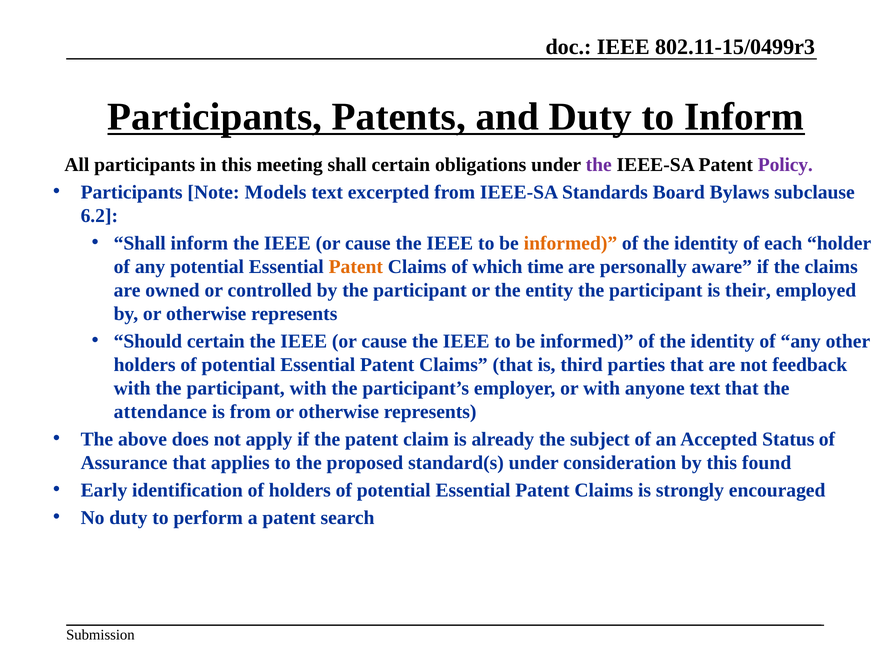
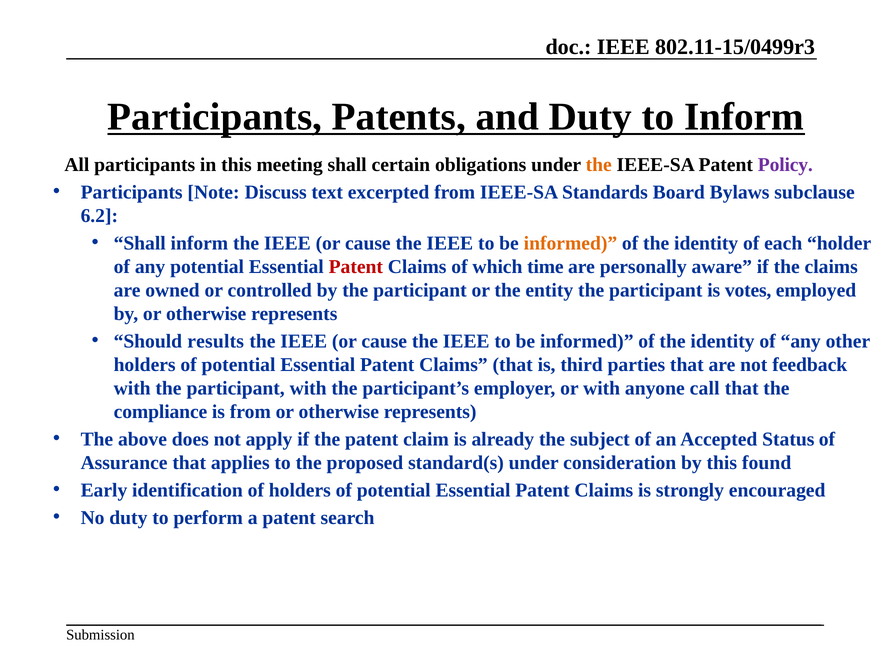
the at (599, 165) colour: purple -> orange
Models: Models -> Discuss
Patent at (356, 267) colour: orange -> red
their: their -> votes
Should certain: certain -> results
anyone text: text -> call
attendance: attendance -> compliance
